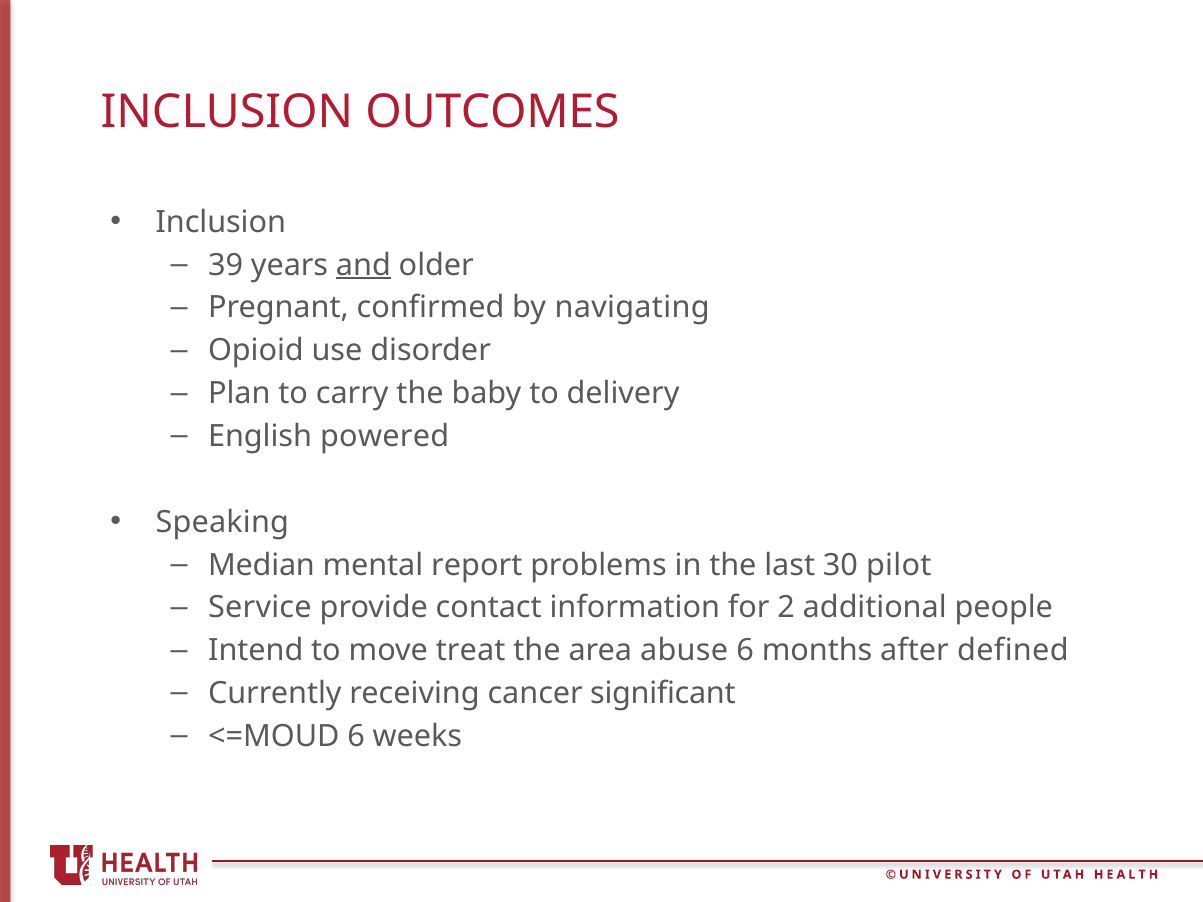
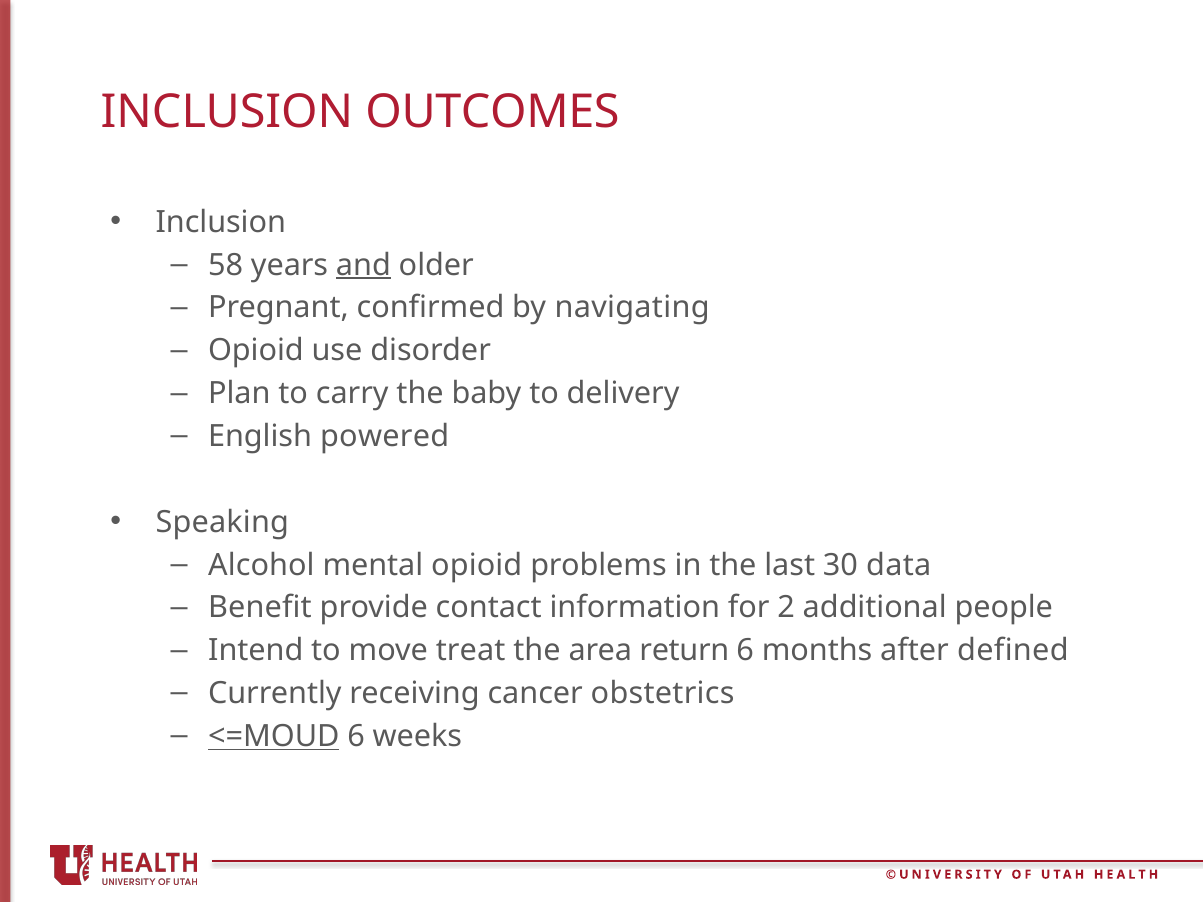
39: 39 -> 58
Median: Median -> Alcohol
mental report: report -> opioid
pilot: pilot -> data
Service: Service -> Benefit
abuse: abuse -> return
significant: significant -> obstetrics
<=MOUD underline: none -> present
